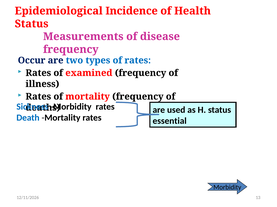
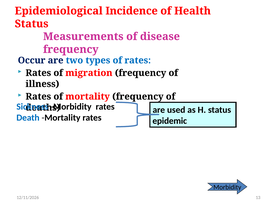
examined: examined -> migration
essential: essential -> epidemic
